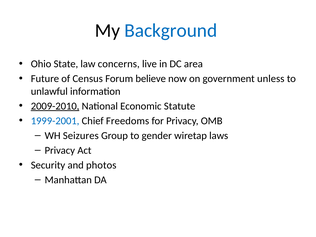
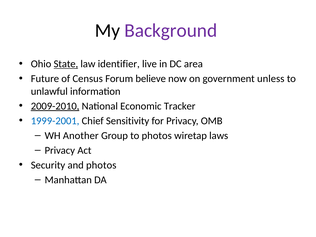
Background colour: blue -> purple
State underline: none -> present
concerns: concerns -> identifier
Statute: Statute -> Tracker
Freedoms: Freedoms -> Sensitivity
Seizures: Seizures -> Another
to gender: gender -> photos
